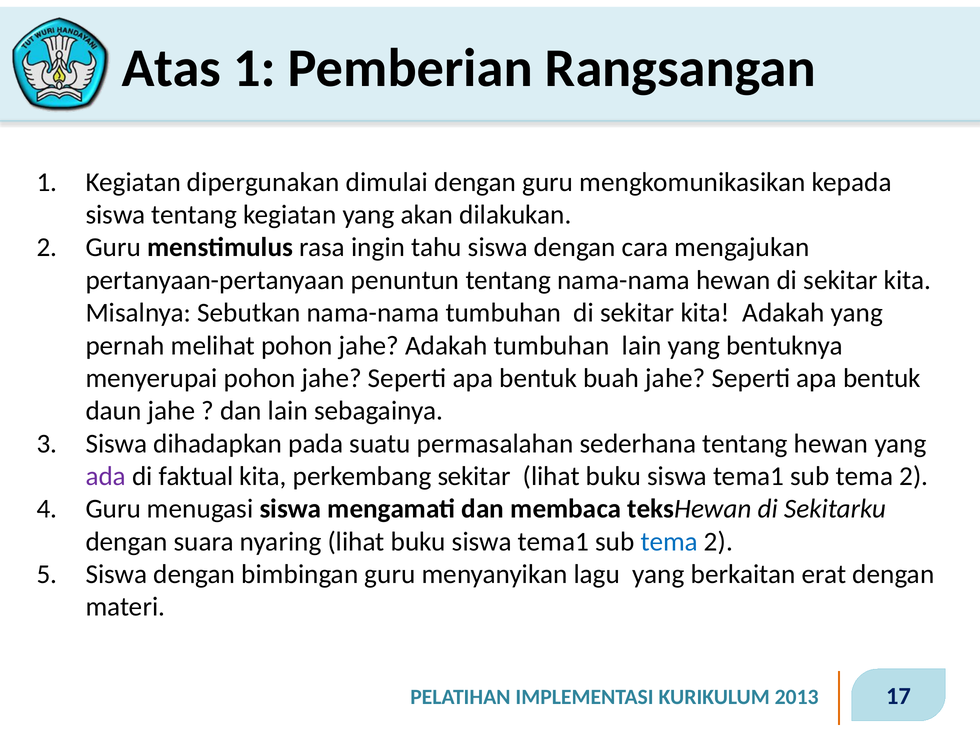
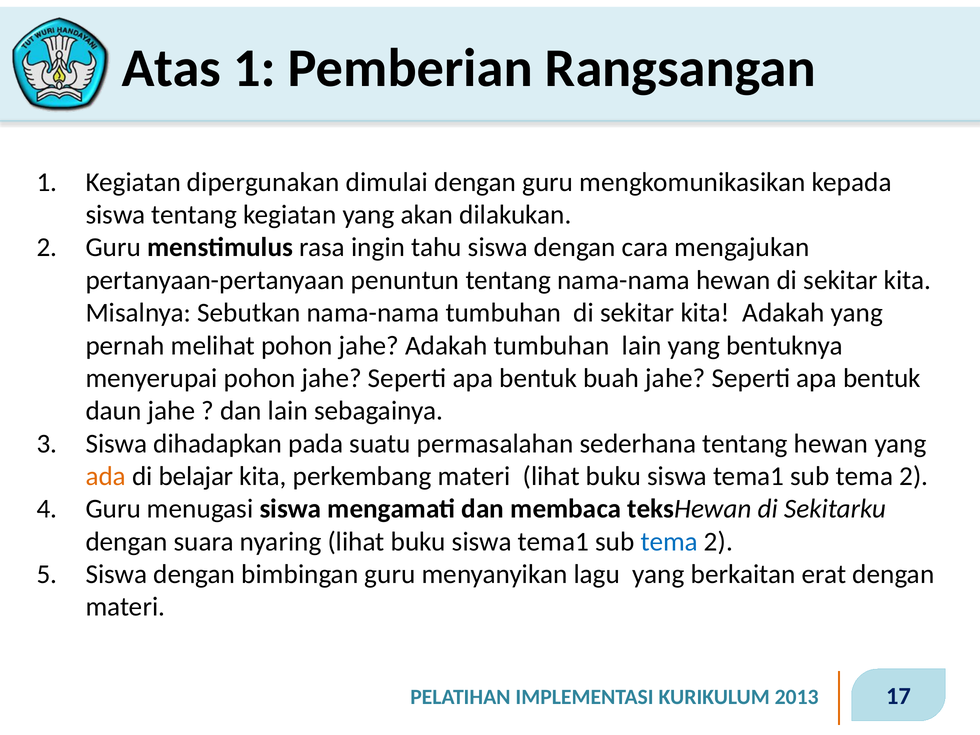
ada colour: purple -> orange
faktual: faktual -> belajar
perkembang sekitar: sekitar -> materi
